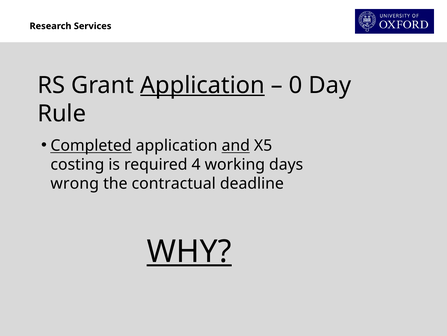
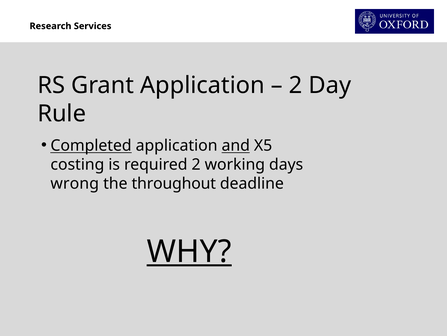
Application at (202, 85) underline: present -> none
0 at (296, 85): 0 -> 2
required 4: 4 -> 2
contractual: contractual -> throughout
